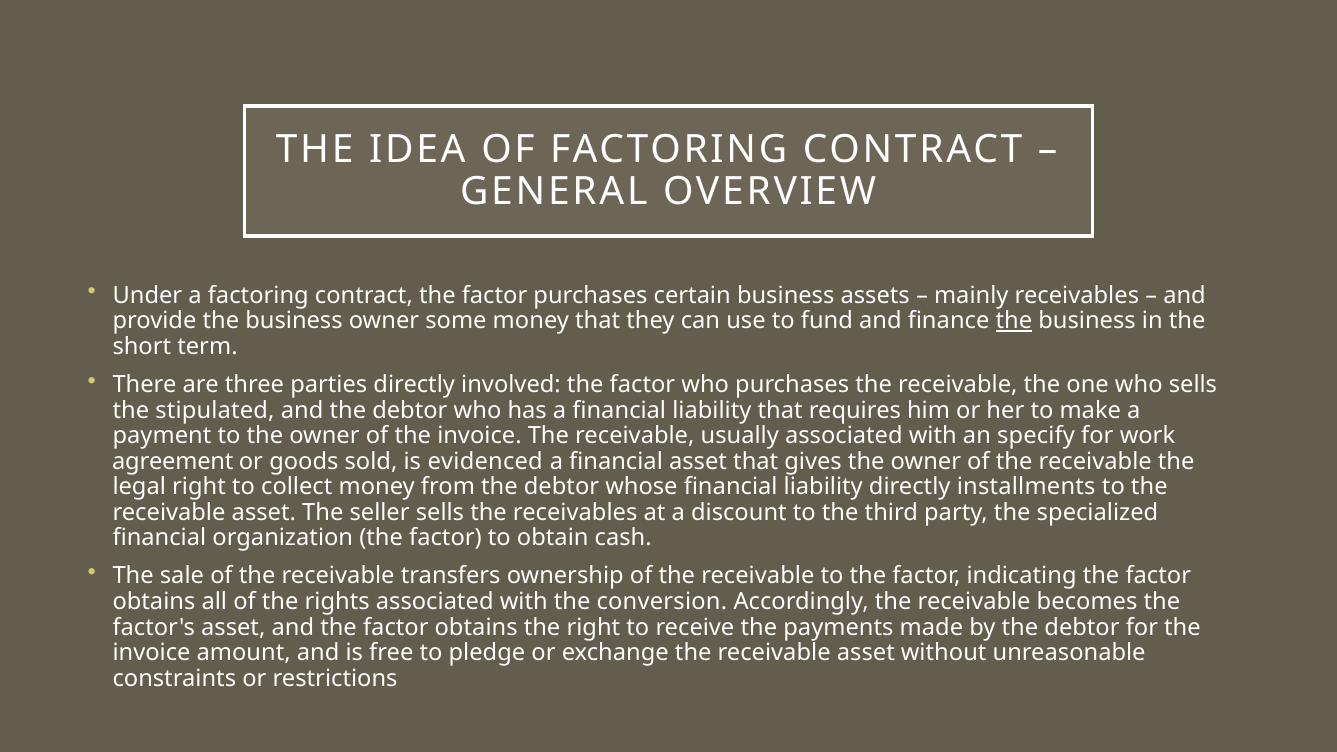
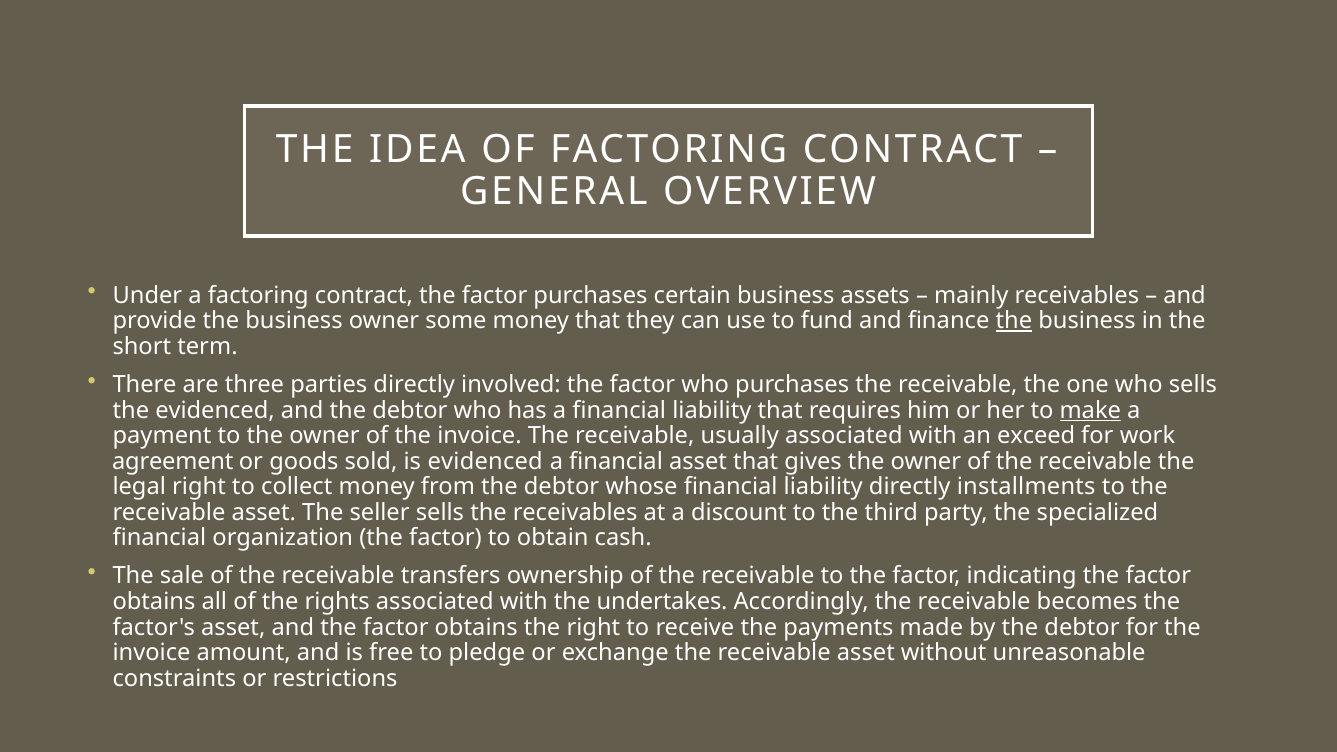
the stipulated: stipulated -> evidenced
make underline: none -> present
specify: specify -> exceed
conversion: conversion -> undertakes
